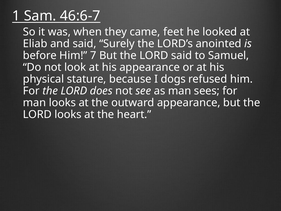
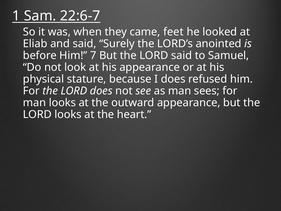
46:6-7: 46:6-7 -> 22:6-7
I dogs: dogs -> does
